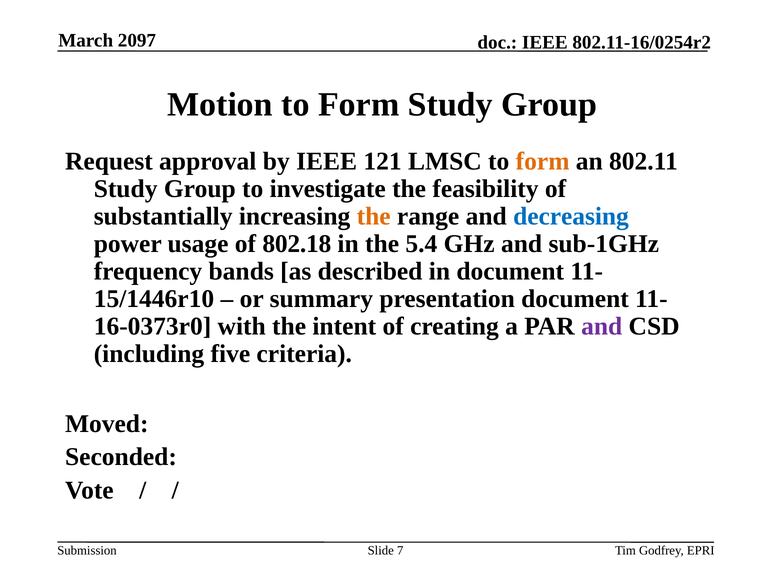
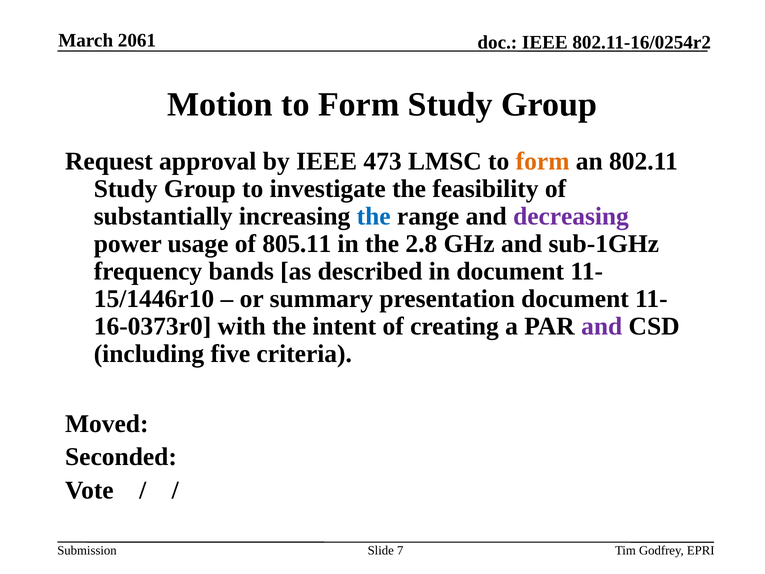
2097: 2097 -> 2061
121: 121 -> 473
the at (374, 216) colour: orange -> blue
decreasing colour: blue -> purple
802.18: 802.18 -> 805.11
5.4: 5.4 -> 2.8
